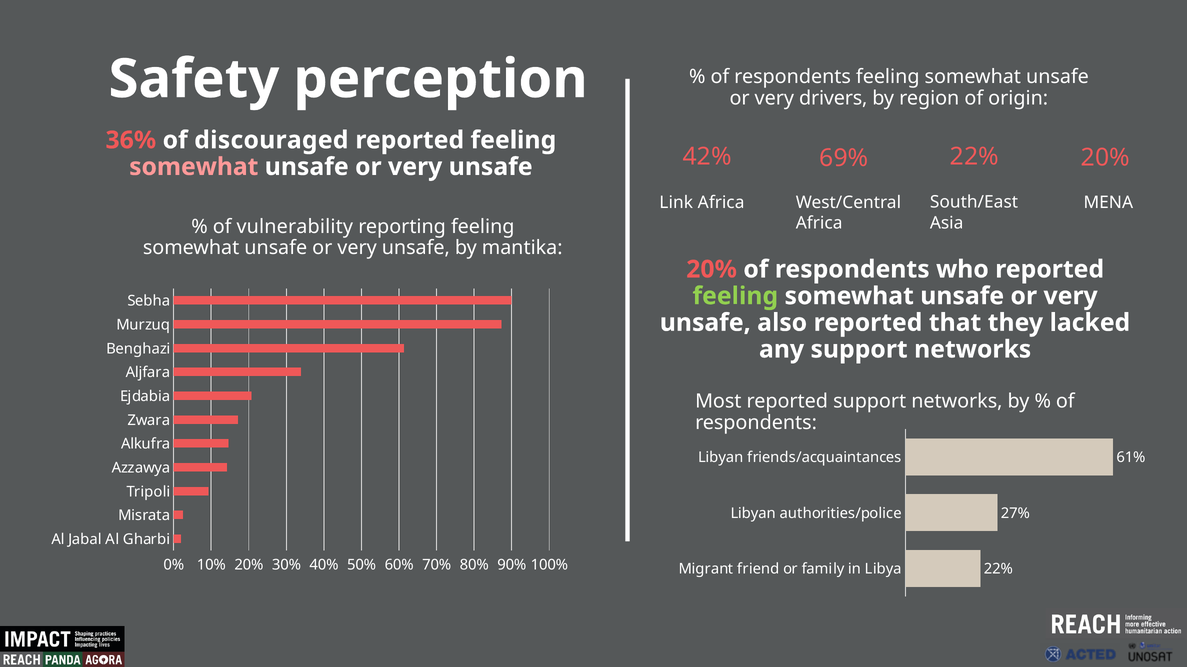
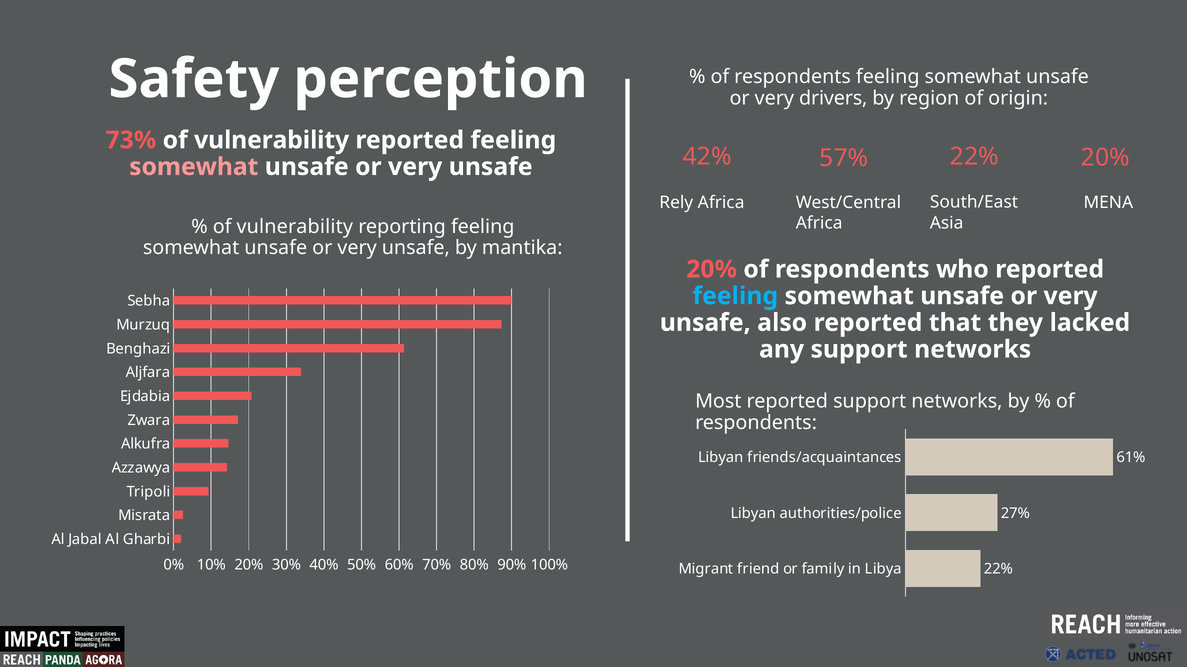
36%: 36% -> 73%
discouraged at (271, 140): discouraged -> vulnerability
69%: 69% -> 57%
Link: Link -> Rely
feeling at (735, 296) colour: light green -> light blue
